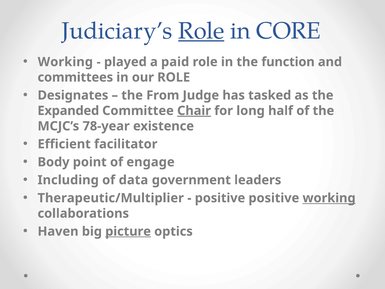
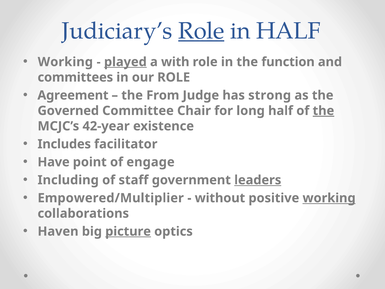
in CORE: CORE -> HALF
played underline: none -> present
paid: paid -> with
Designates: Designates -> Agreement
tasked: tasked -> strong
Expanded: Expanded -> Governed
Chair underline: present -> none
the at (323, 111) underline: none -> present
78-year: 78-year -> 42-year
Efficient: Efficient -> Includes
Body: Body -> Have
data: data -> staff
leaders underline: none -> present
Therapeutic/Multiplier: Therapeutic/Multiplier -> Empowered/Multiplier
positive at (220, 198): positive -> without
